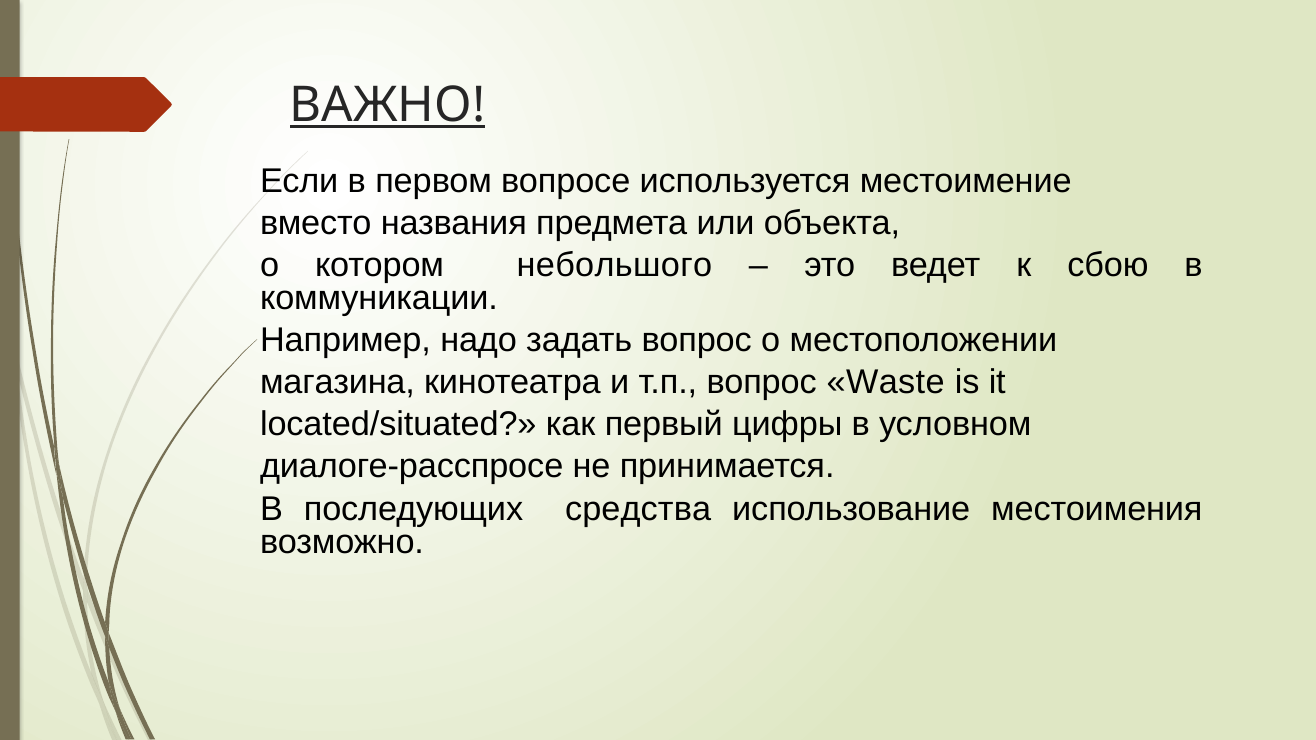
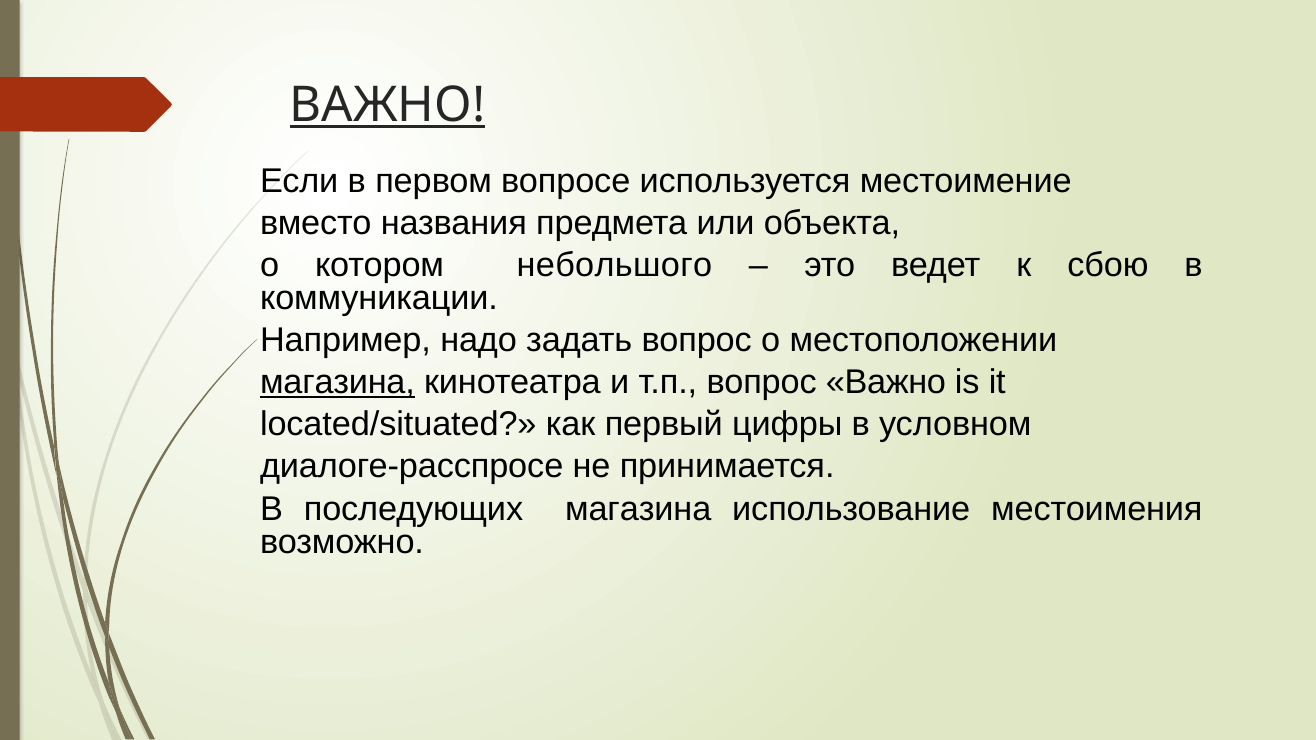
магазина at (337, 383) underline: none -> present
вопрос Waste: Waste -> Важно
последующих средства: средства -> магазина
